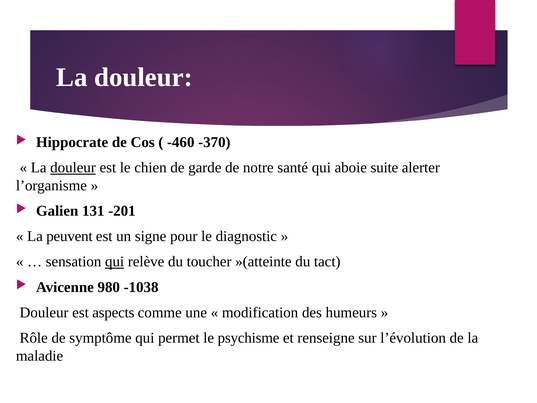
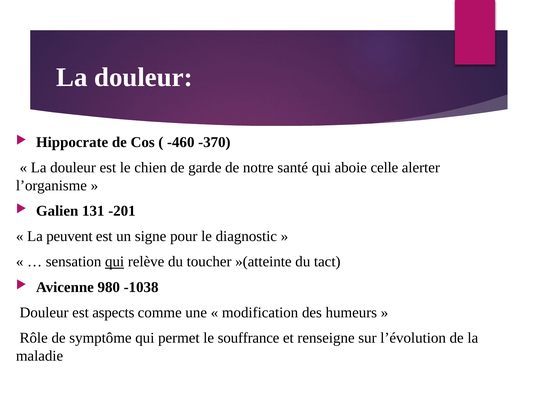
douleur at (73, 168) underline: present -> none
suite: suite -> celle
psychisme: psychisme -> souffrance
